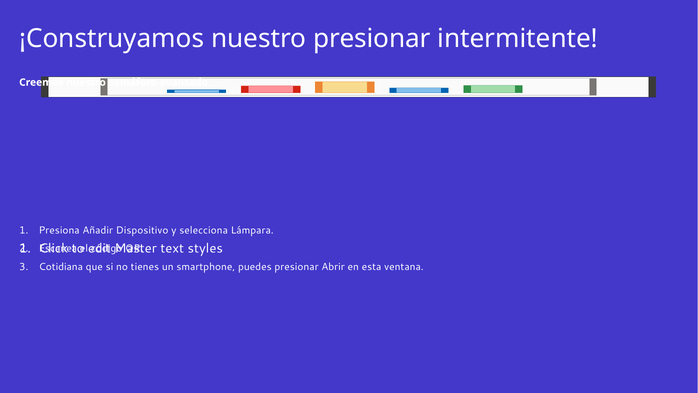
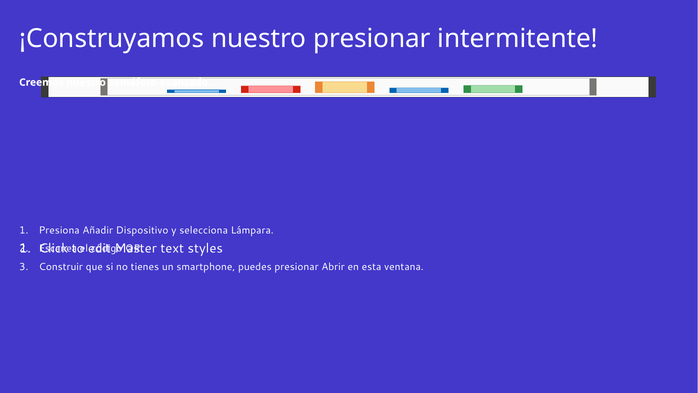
Cotidiana: Cotidiana -> Construir
